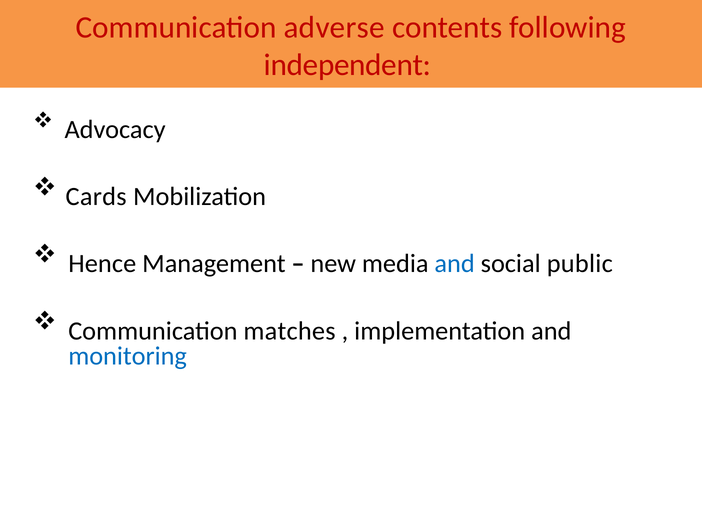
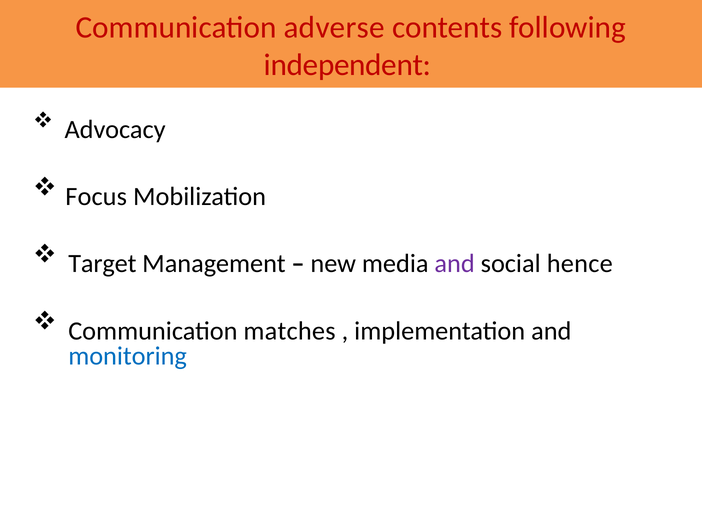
Cards: Cards -> Focus
Hence: Hence -> Target
and at (455, 264) colour: blue -> purple
public: public -> hence
